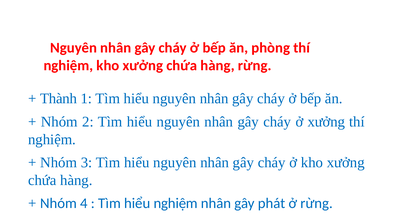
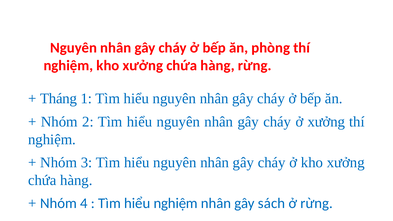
Thành: Thành -> Tháng
phát: phát -> sách
